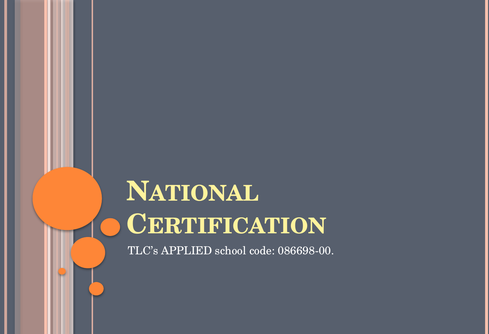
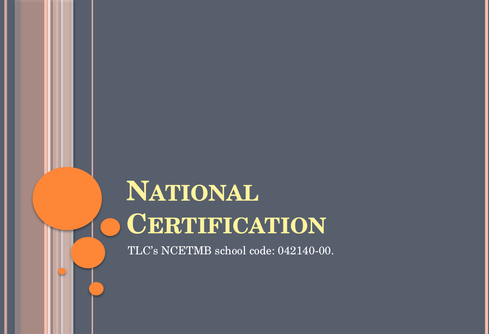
APPLIED: APPLIED -> NCETMB
086698-00: 086698-00 -> 042140-00
